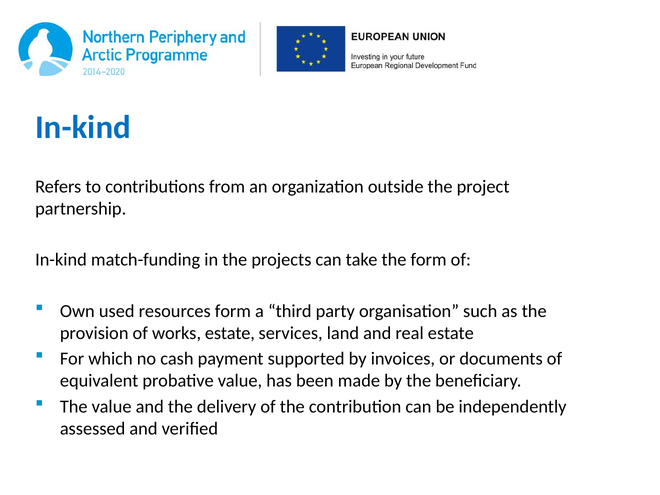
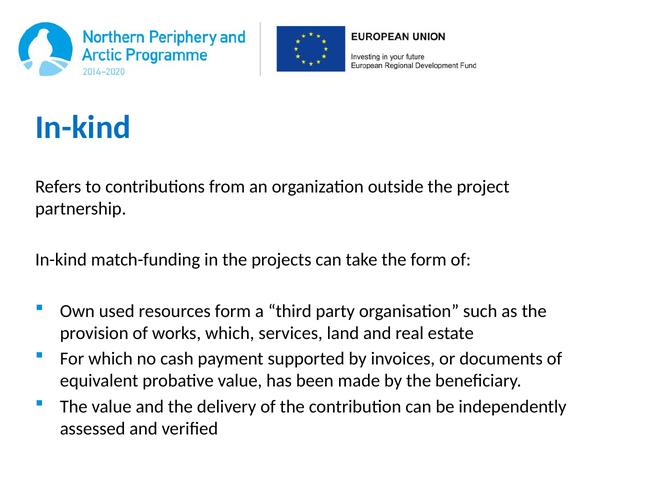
works estate: estate -> which
